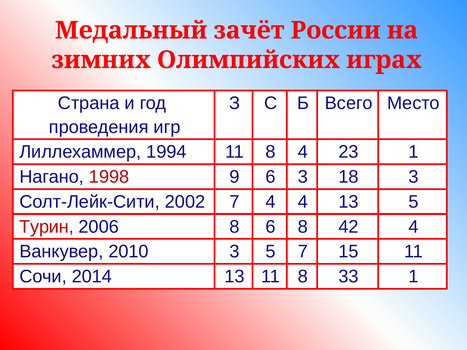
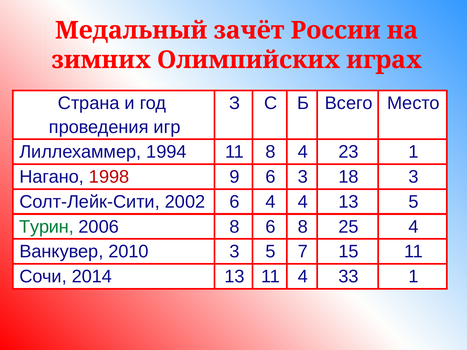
2002 7: 7 -> 6
Турин colour: red -> green
42: 42 -> 25
13 11 8: 8 -> 4
